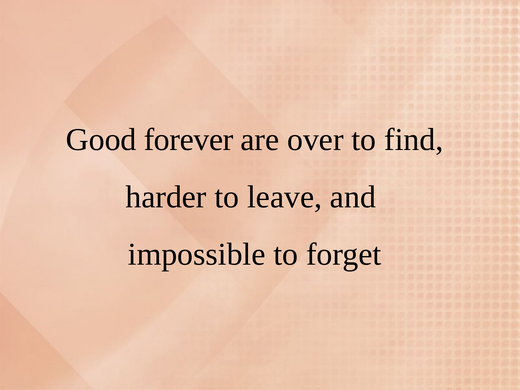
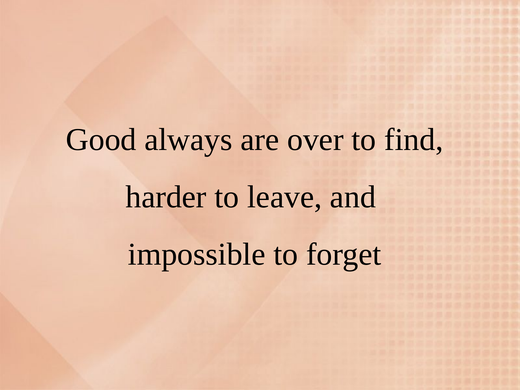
forever: forever -> always
